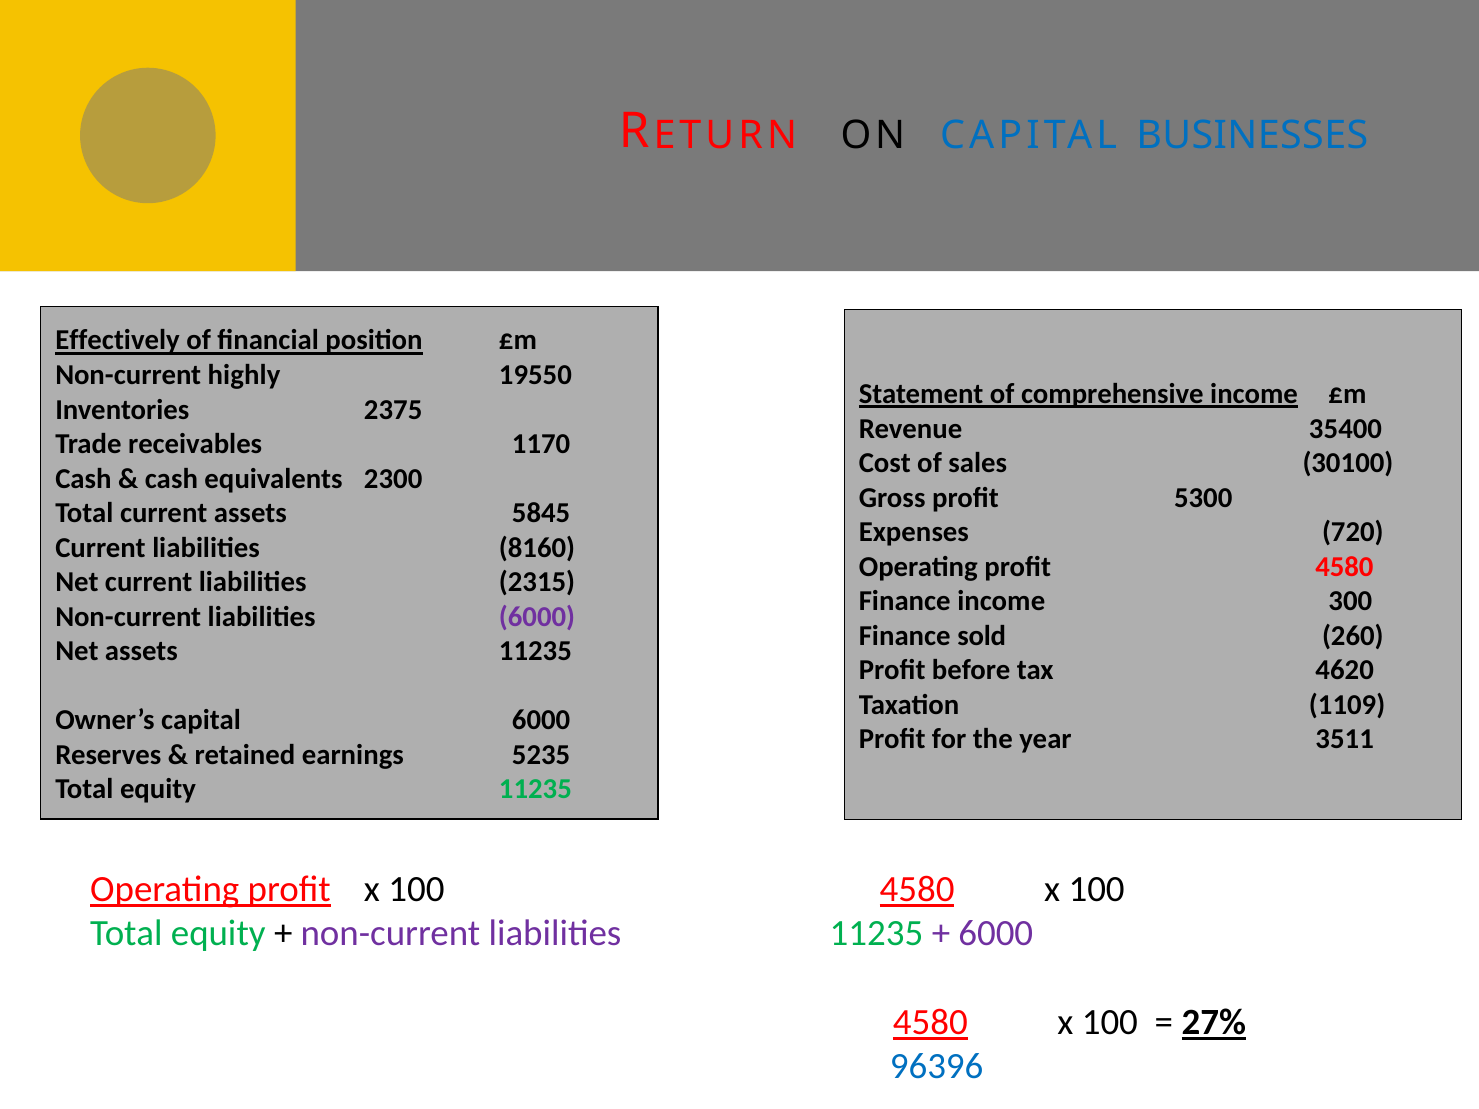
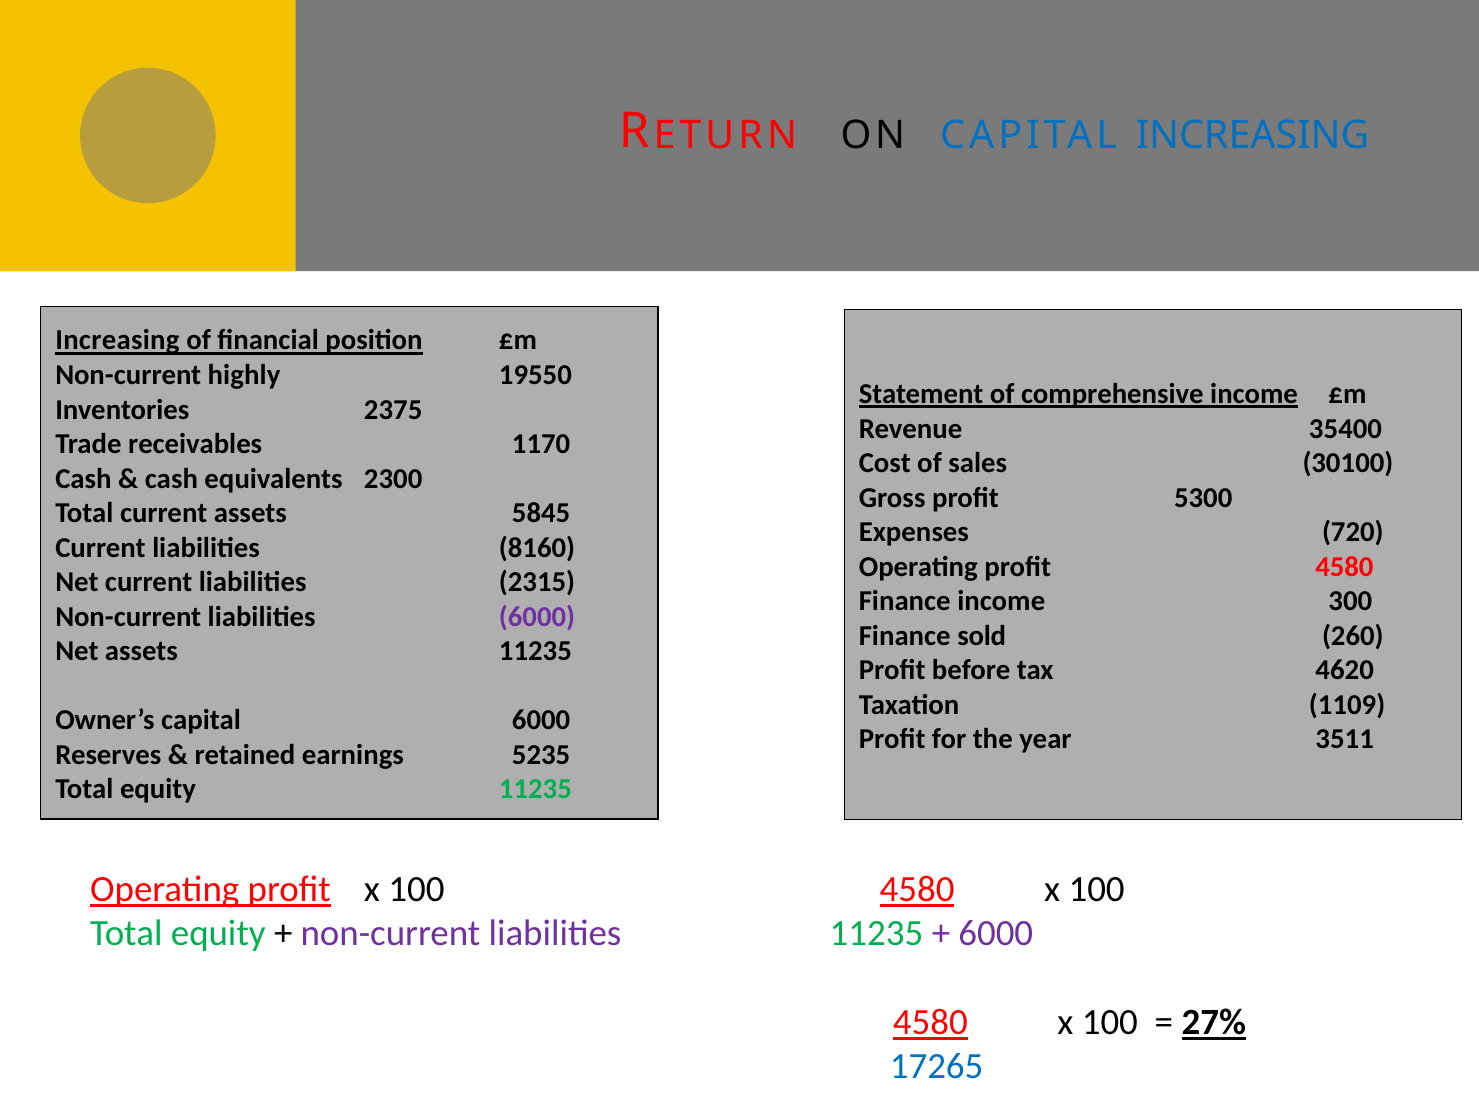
CAPITAL BUSINESSES: BUSINESSES -> INCREASING
Effectively at (118, 341): Effectively -> Increasing
96396: 96396 -> 17265
